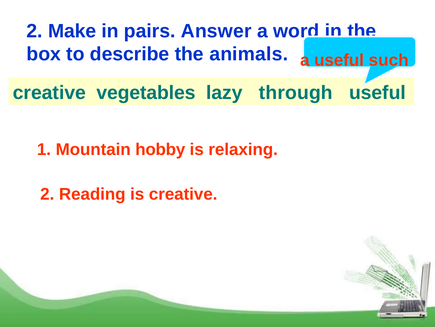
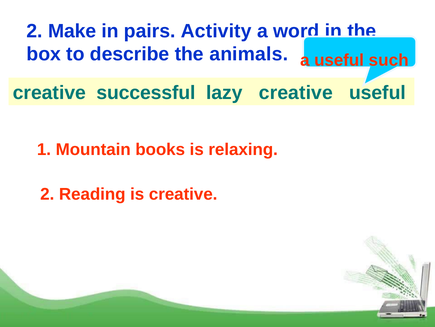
Answer: Answer -> Activity
vegetables: vegetables -> successful
lazy through: through -> creative
hobby: hobby -> books
